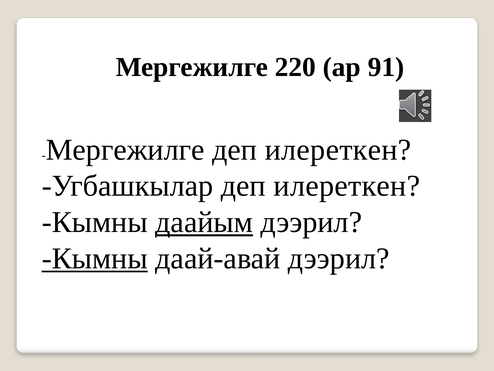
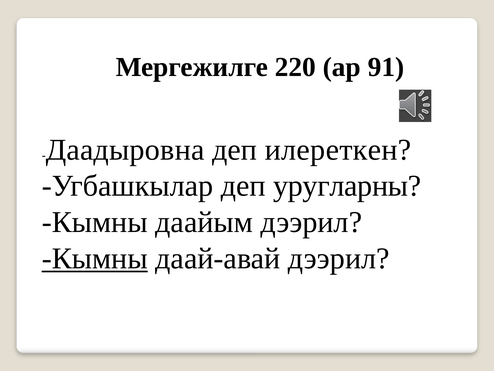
Мергежилге at (125, 150): Мергежилге -> Даадыровна
Угбашкылар деп илереткен: илереткен -> уругларны
даайым underline: present -> none
